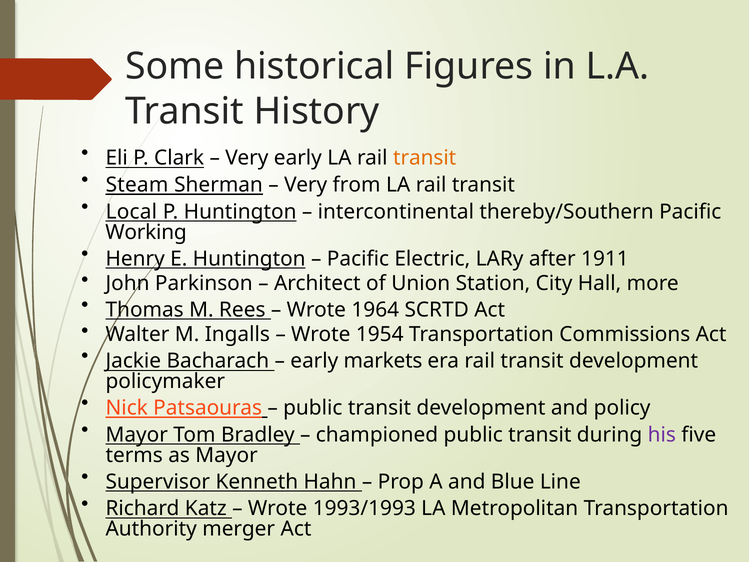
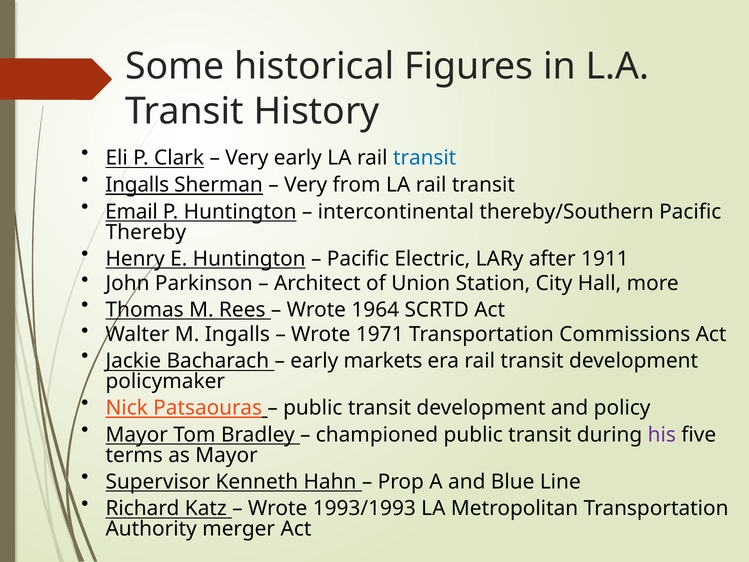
transit at (425, 158) colour: orange -> blue
Steam at (137, 185): Steam -> Ingalls
Local: Local -> Email
Working: Working -> Thereby
1954: 1954 -> 1971
